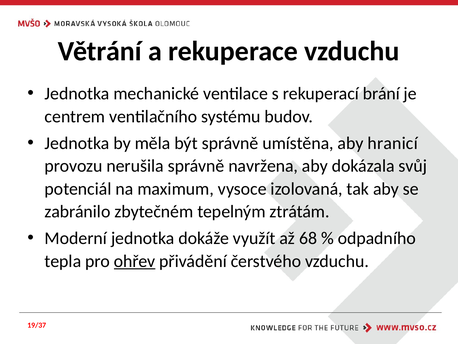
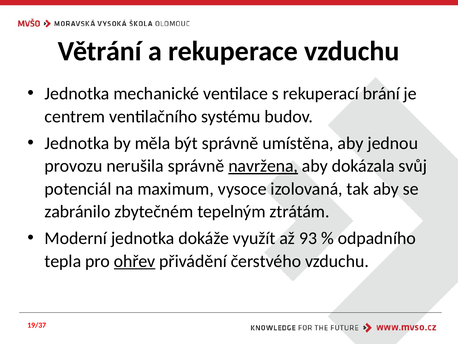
hranicí: hranicí -> jednou
navržena underline: none -> present
68: 68 -> 93
